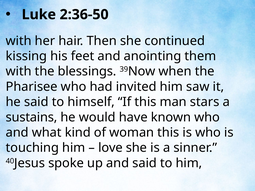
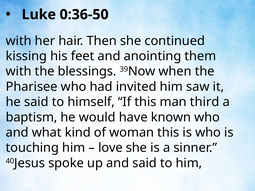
2:36-50: 2:36-50 -> 0:36-50
stars: stars -> third
sustains: sustains -> baptism
